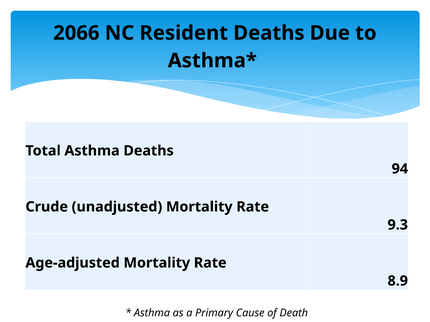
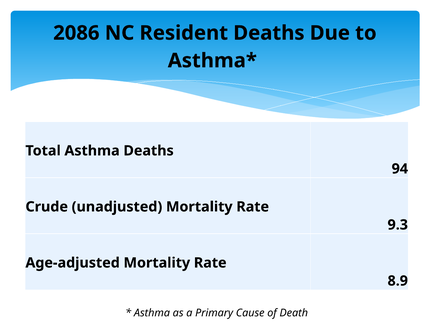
2066: 2066 -> 2086
